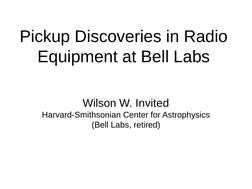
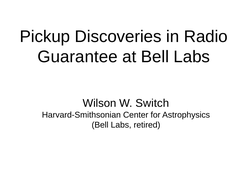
Equipment: Equipment -> Guarantee
Invited: Invited -> Switch
